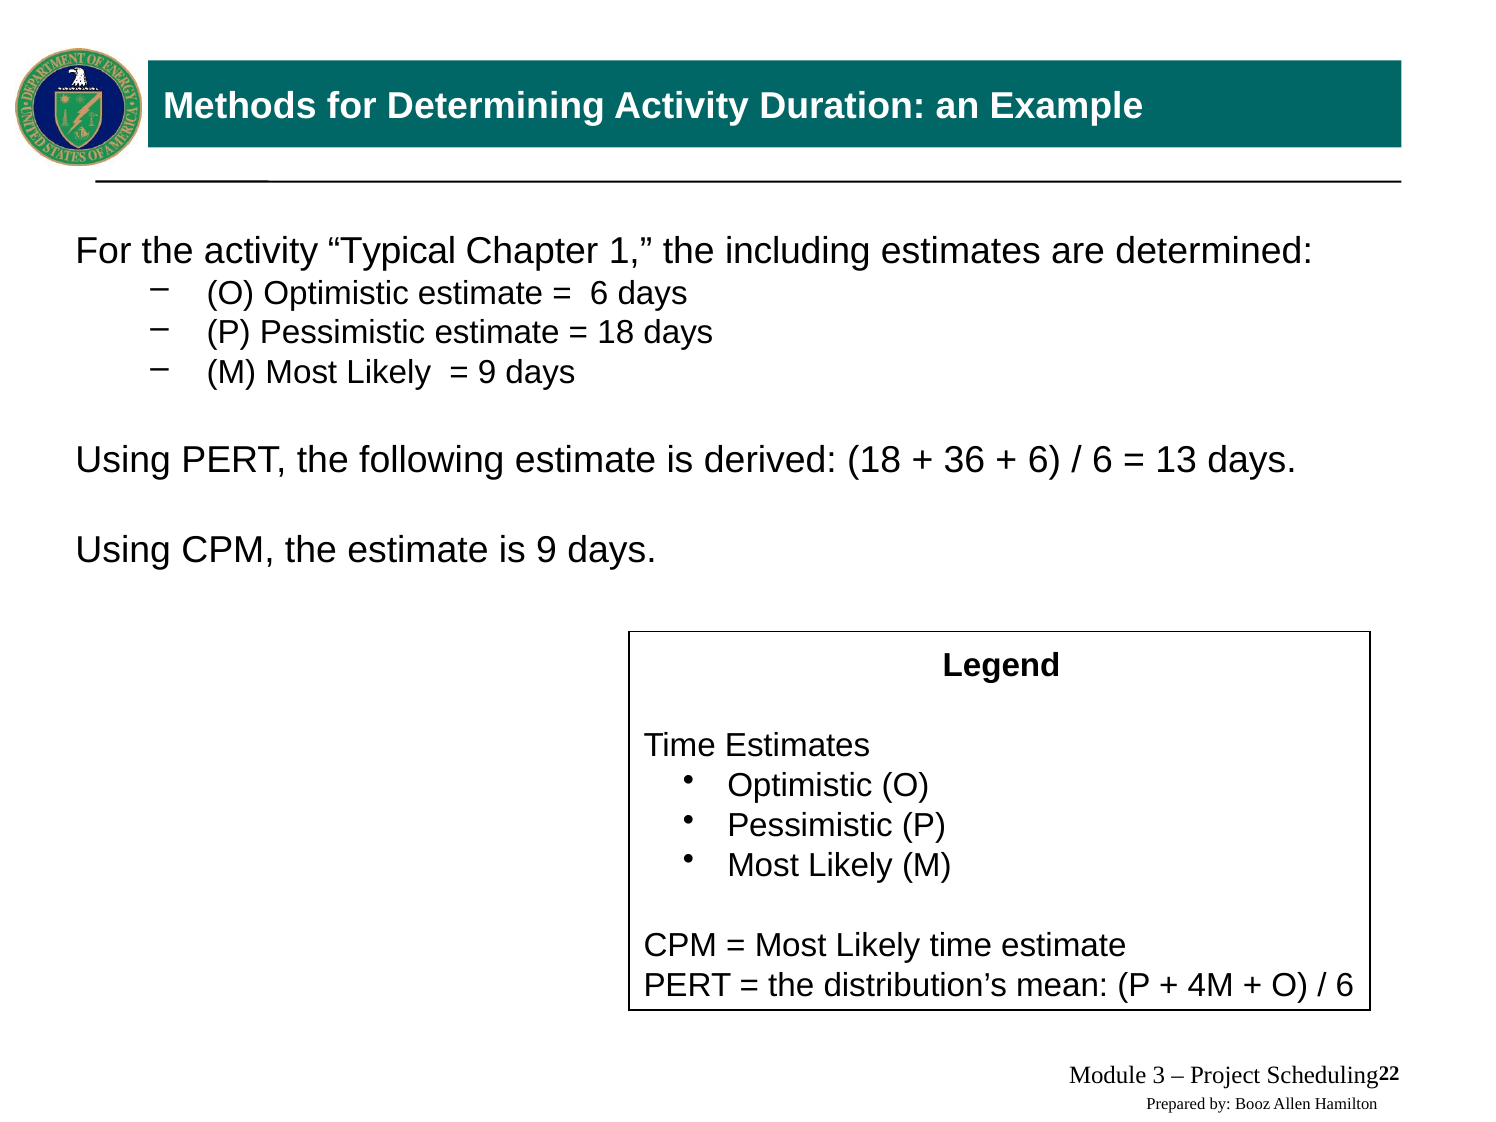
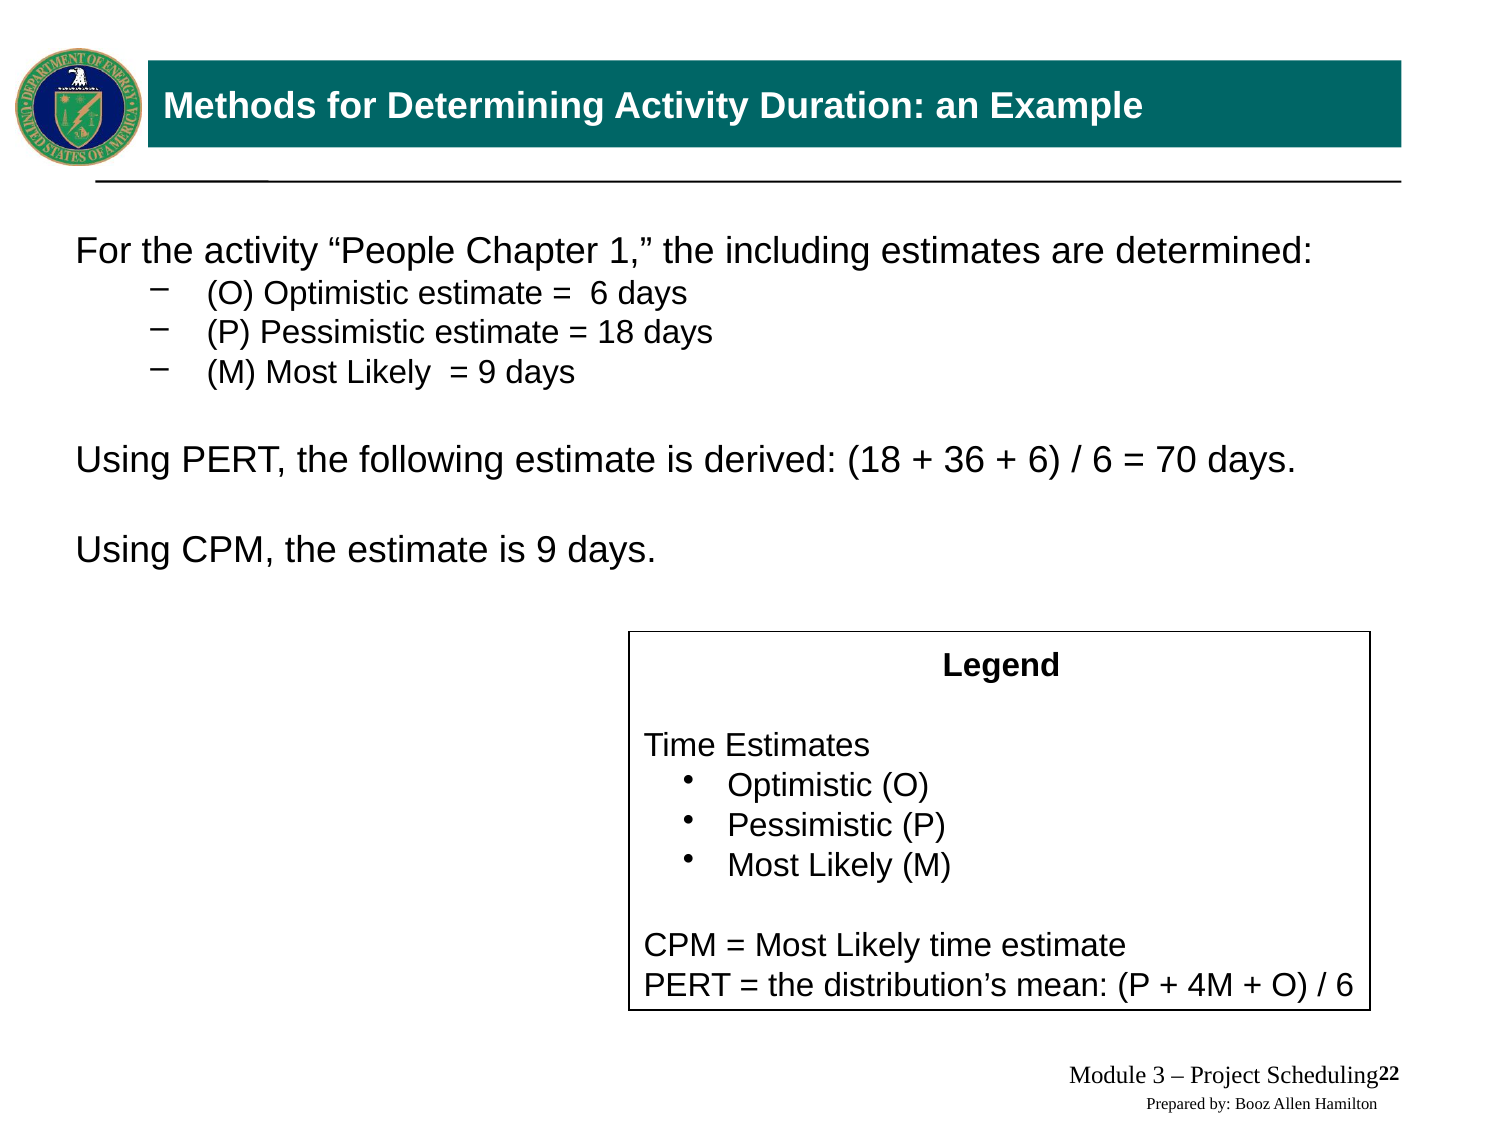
Typical: Typical -> People
13: 13 -> 70
